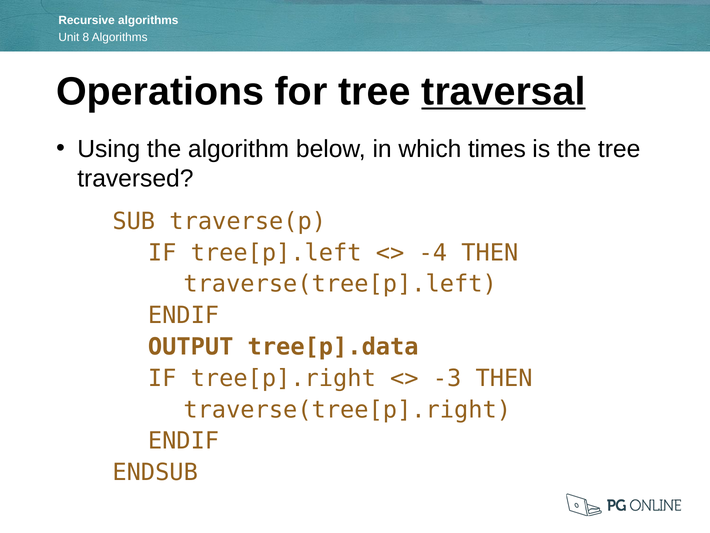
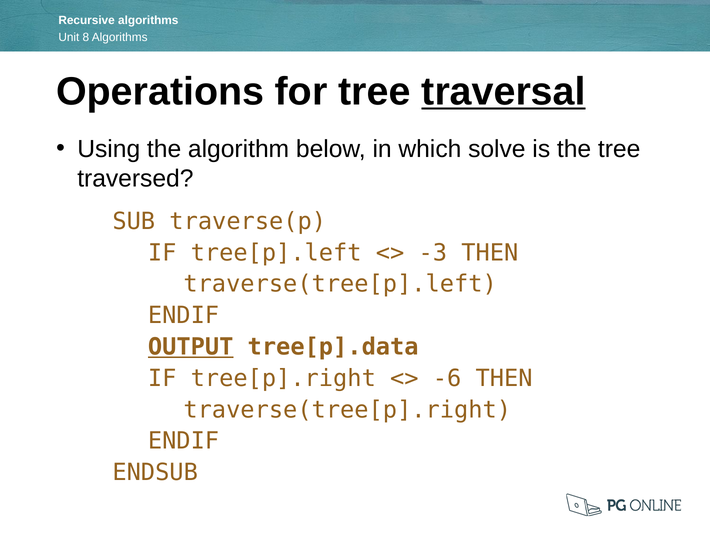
times: times -> solve
-4: -4 -> -3
OUTPUT underline: none -> present
-3: -3 -> -6
